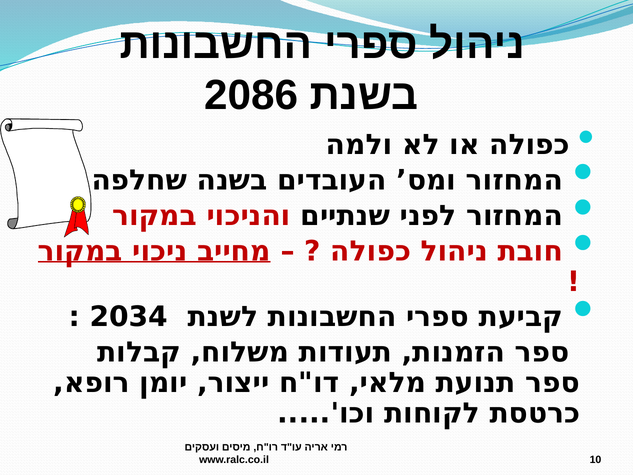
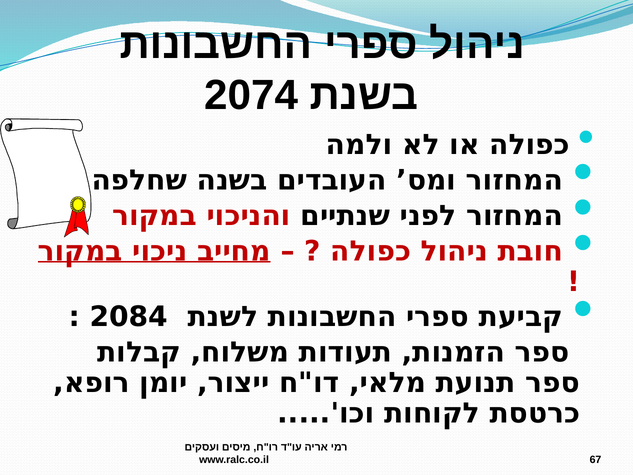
2086: 2086 -> 2074
2034: 2034 -> 2084
10: 10 -> 67
